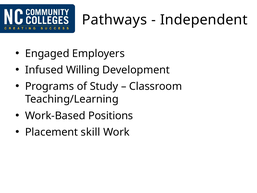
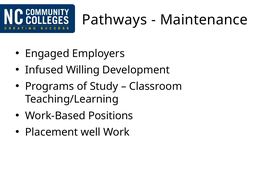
Independent: Independent -> Maintenance
skill: skill -> well
